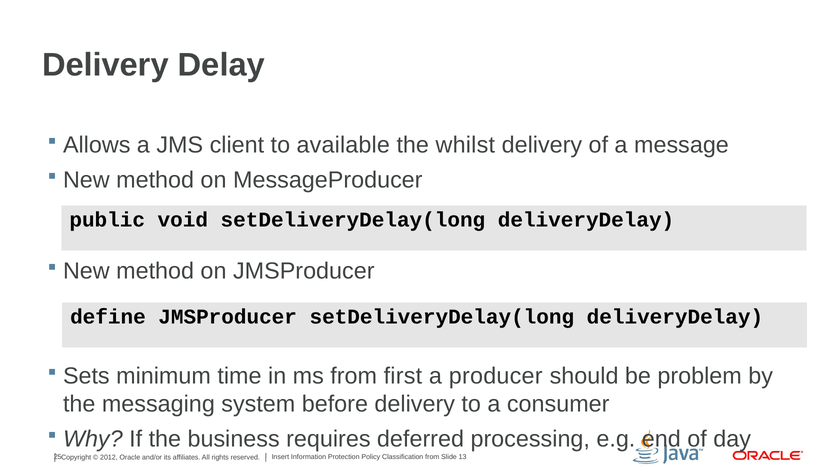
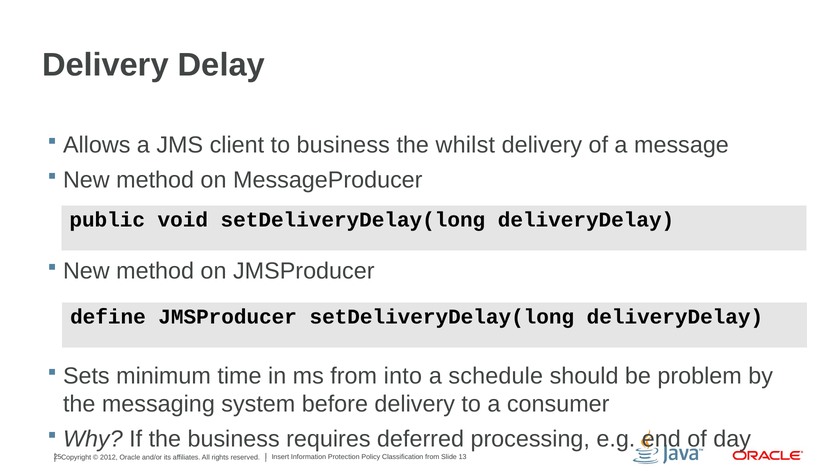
to available: available -> business
first: first -> into
producer: producer -> schedule
